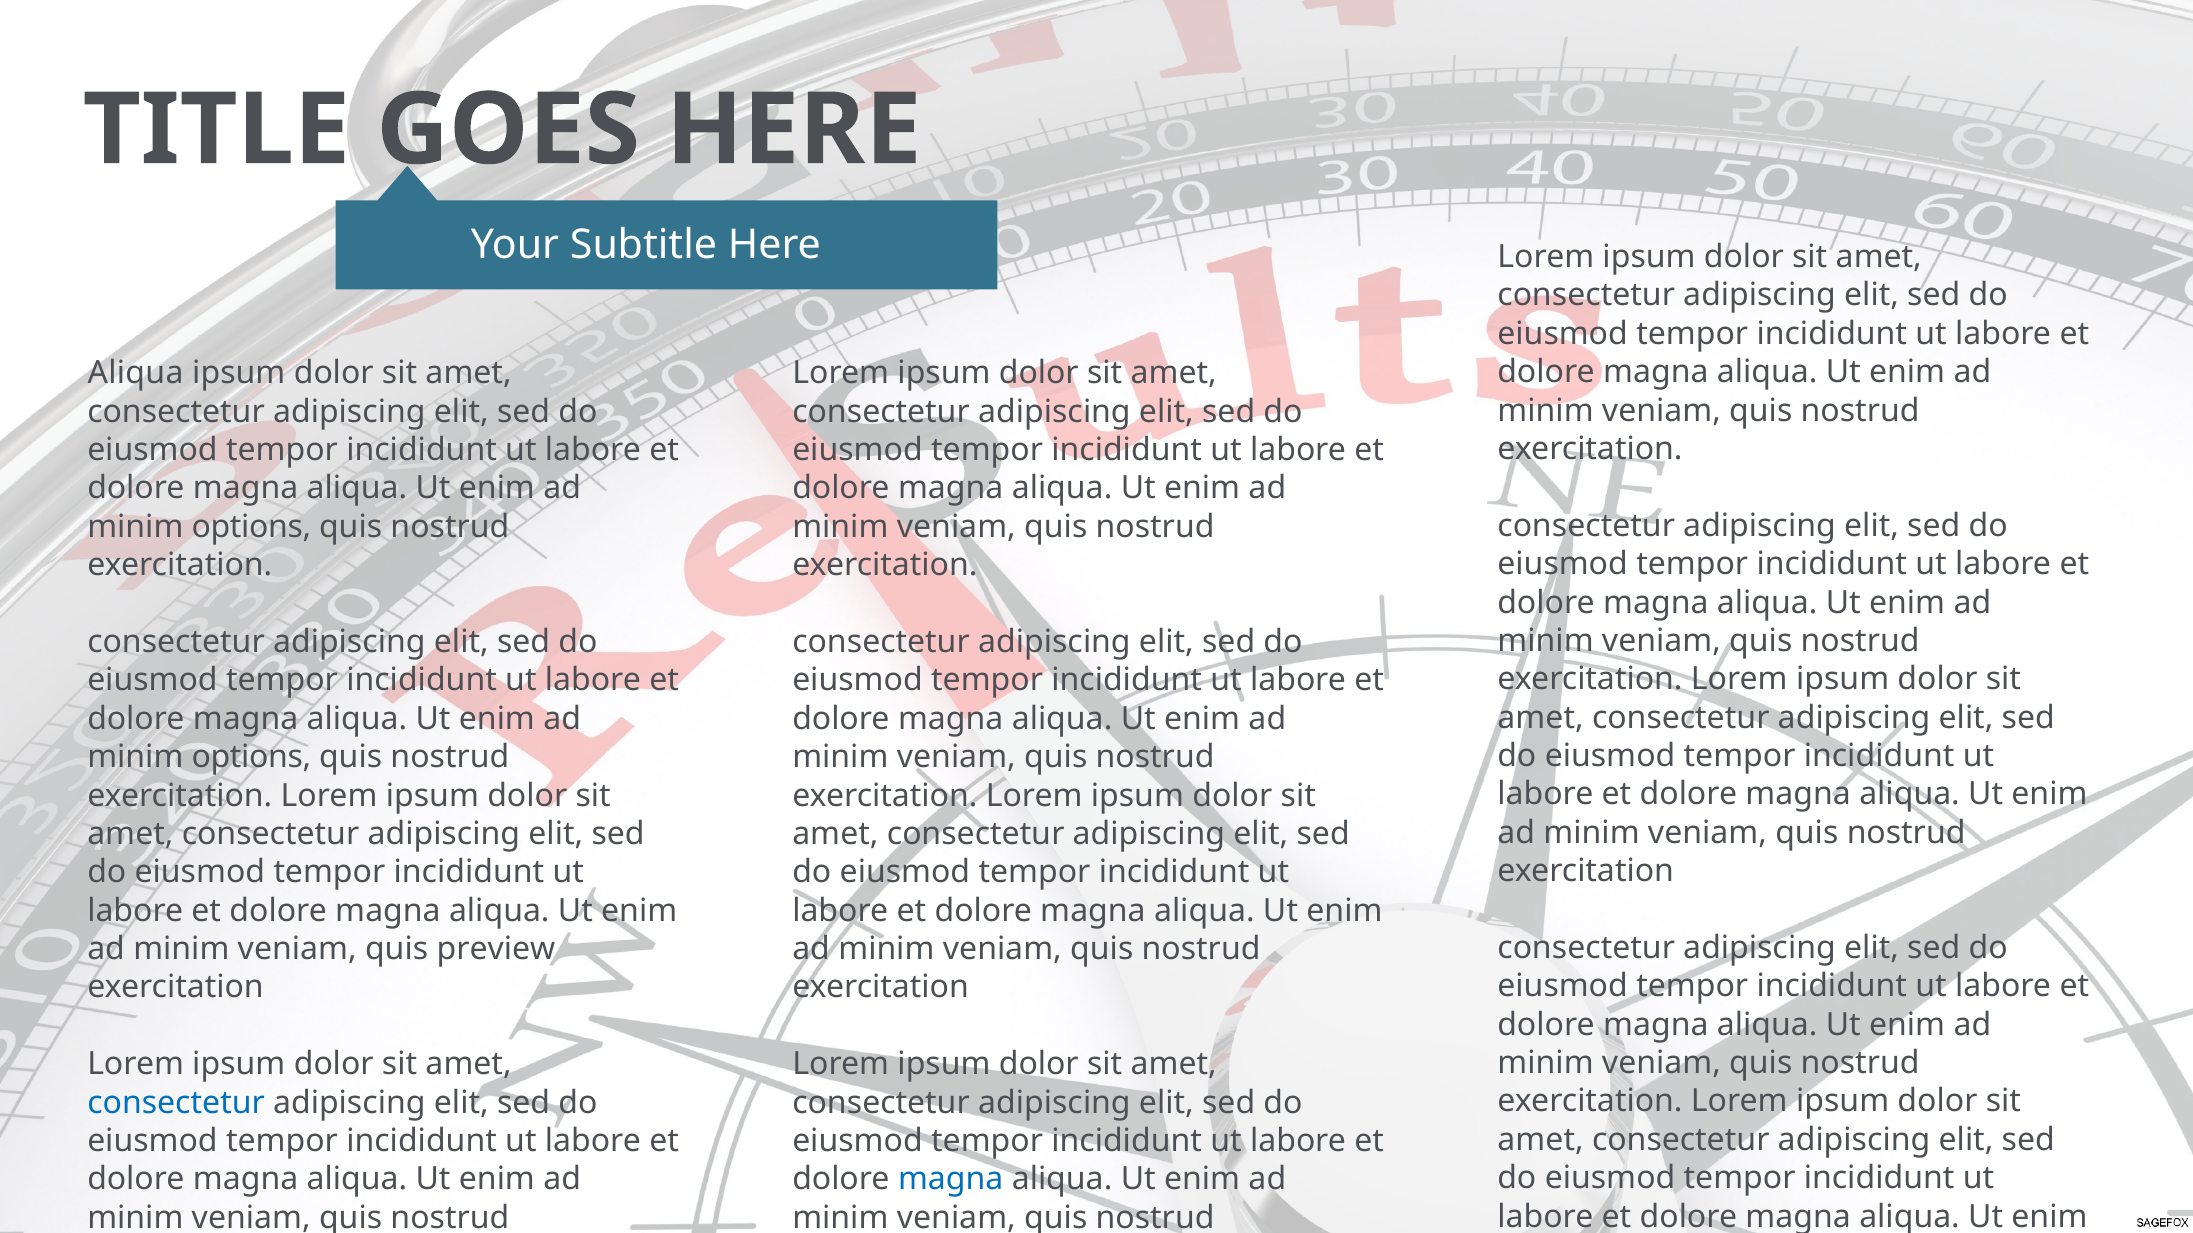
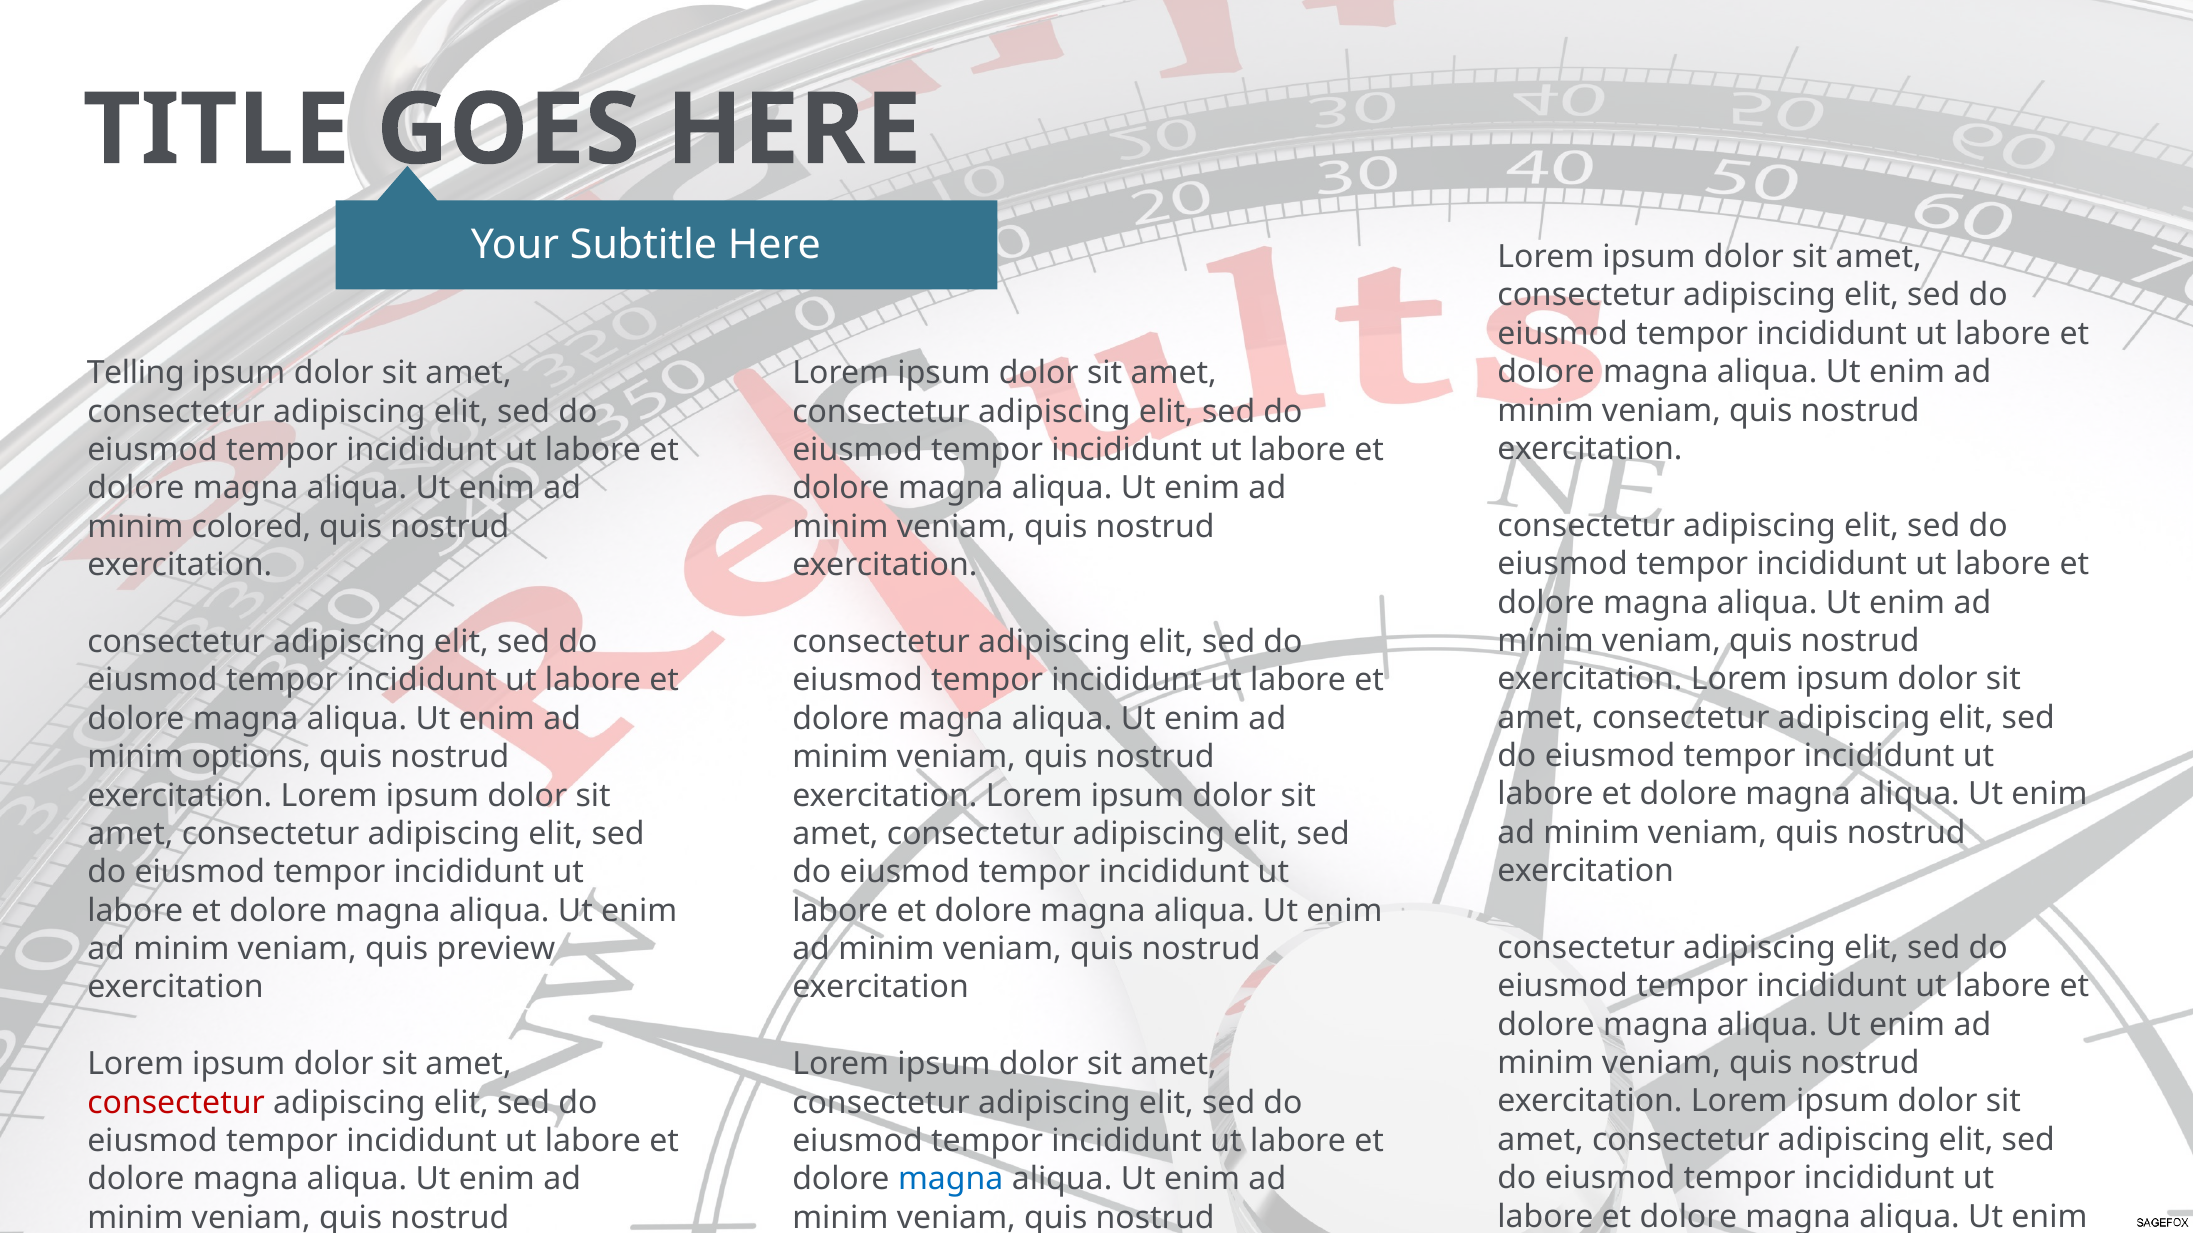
Aliqua at (135, 373): Aliqua -> Telling
options at (251, 527): options -> colored
consectetur at (176, 1103) colour: blue -> red
